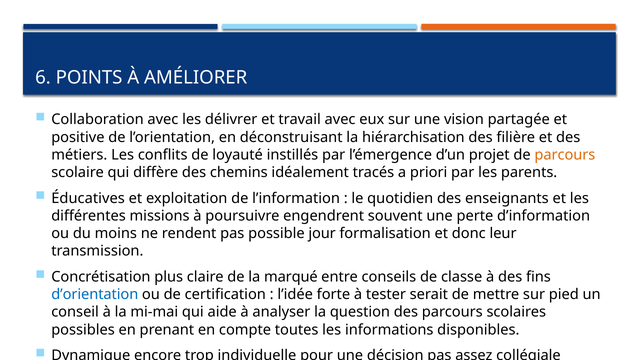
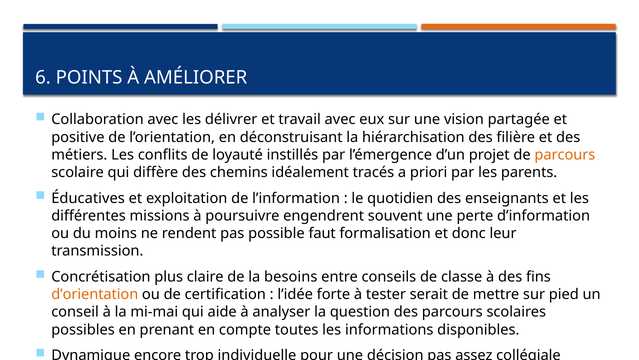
jour: jour -> faut
marqué: marqué -> besoins
d’orientation colour: blue -> orange
